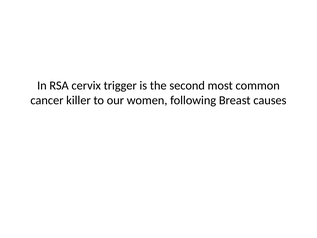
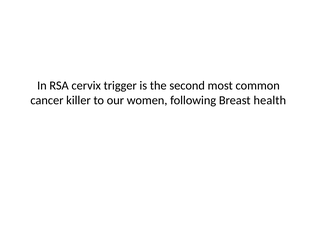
causes: causes -> health
